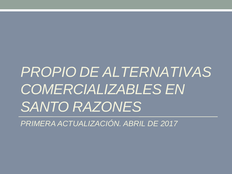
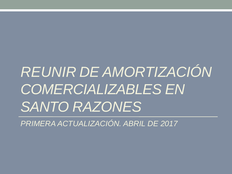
PROPIO: PROPIO -> REUNIR
ALTERNATIVAS: ALTERNATIVAS -> AMORTIZACIÓN
